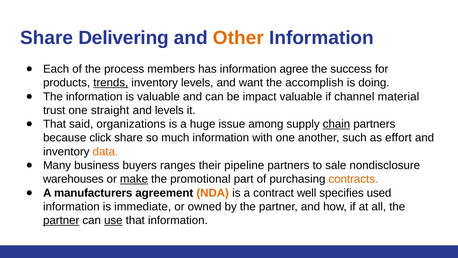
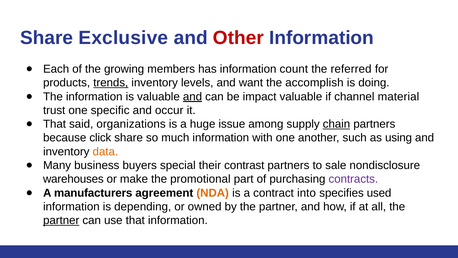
Delivering: Delivering -> Exclusive
Other colour: orange -> red
process: process -> growing
agree: agree -> count
success: success -> referred
and at (192, 96) underline: none -> present
straight: straight -> specific
and levels: levels -> occur
effort: effort -> using
ranges: ranges -> special
pipeline: pipeline -> contrast
make underline: present -> none
contracts colour: orange -> purple
well: well -> into
immediate: immediate -> depending
use underline: present -> none
